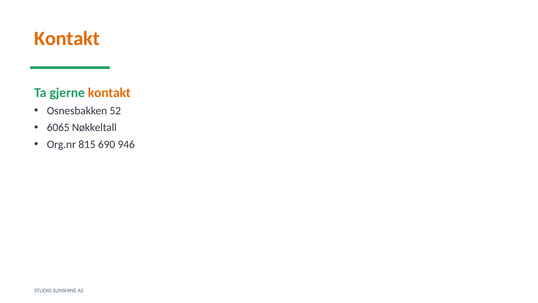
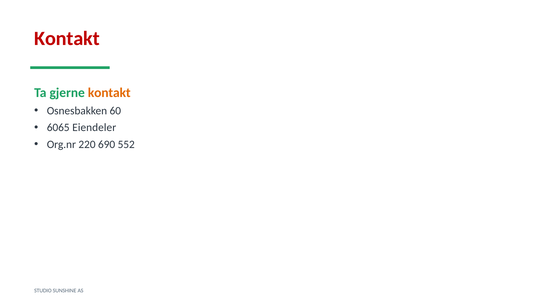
Kontakt at (67, 38) colour: orange -> red
52: 52 -> 60
Nøkkeltall: Nøkkeltall -> Eiendeler
815: 815 -> 220
946: 946 -> 552
